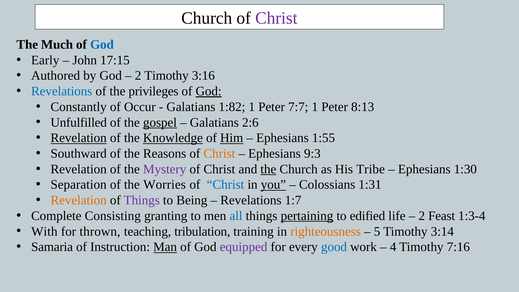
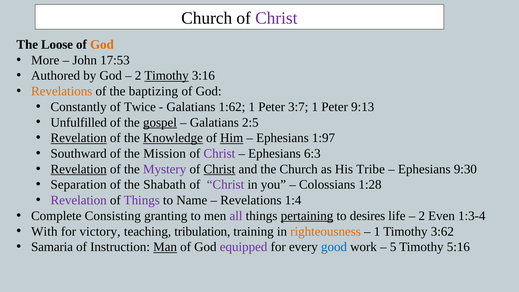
Much: Much -> Loose
God at (102, 45) colour: blue -> orange
Early: Early -> More
17:15: 17:15 -> 17:53
Timothy at (167, 76) underline: none -> present
Revelations at (62, 91) colour: blue -> orange
privileges: privileges -> baptizing
God at (209, 91) underline: present -> none
Occur: Occur -> Twice
1:82: 1:82 -> 1:62
7:7: 7:7 -> 3:7
8:13: 8:13 -> 9:13
2:6: 2:6 -> 2:5
1:55: 1:55 -> 1:97
Reasons: Reasons -> Mission
Christ at (219, 154) colour: orange -> purple
9:3: 9:3 -> 6:3
Revelation at (79, 169) underline: none -> present
Christ at (219, 169) underline: none -> present
the at (268, 169) underline: present -> none
1:30: 1:30 -> 9:30
Worries: Worries -> Shabath
Christ at (226, 185) colour: blue -> purple
you underline: present -> none
1:31: 1:31 -> 1:28
Revelation at (79, 200) colour: orange -> purple
Being: Being -> Name
1:7: 1:7 -> 1:4
all colour: blue -> purple
edified: edified -> desires
Feast: Feast -> Even
thrown: thrown -> victory
5 at (377, 231): 5 -> 1
3:14: 3:14 -> 3:62
4: 4 -> 5
7:16: 7:16 -> 5:16
